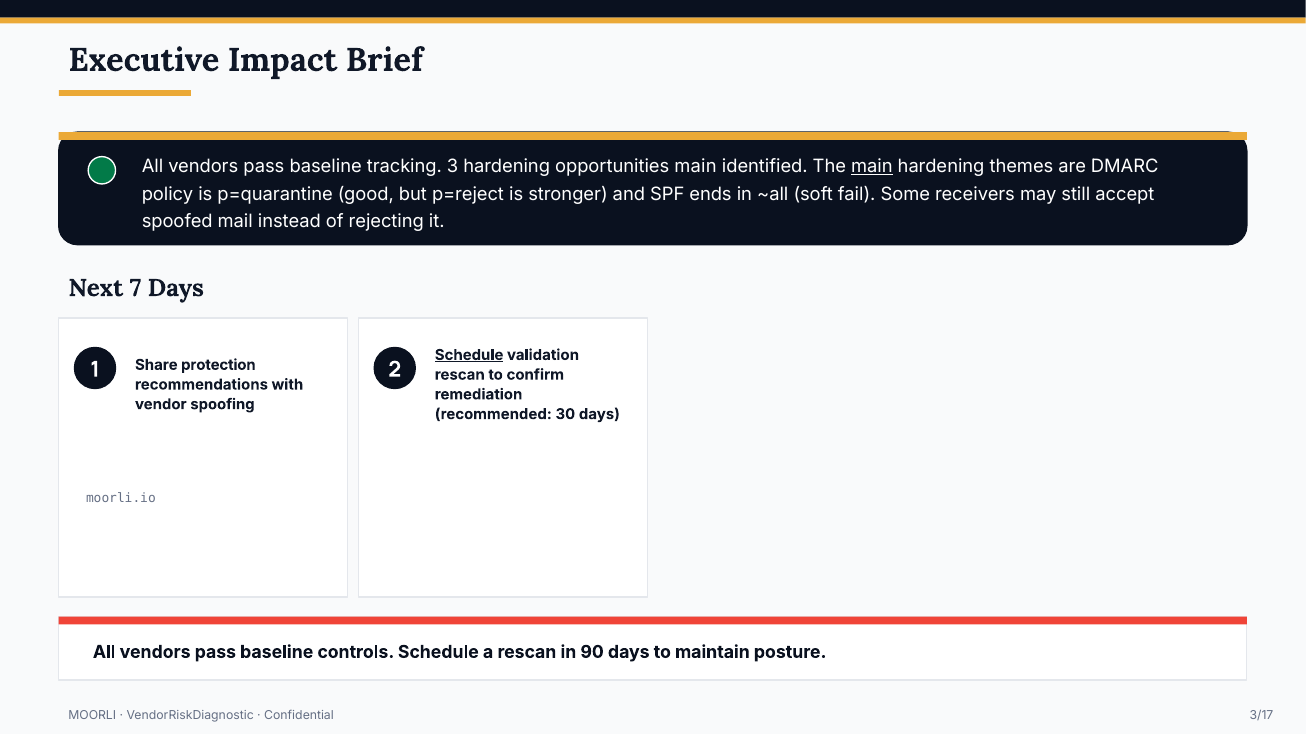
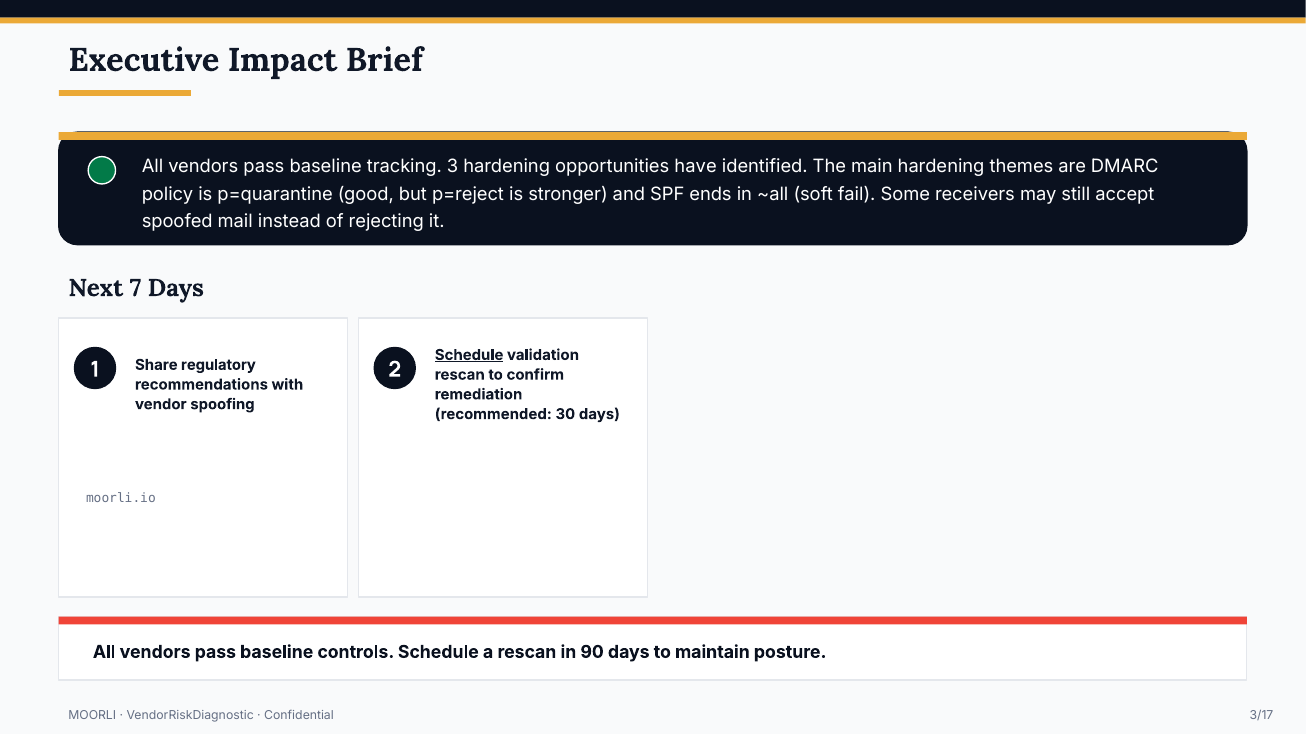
opportunities main: main -> have
main at (872, 167) underline: present -> none
protection: protection -> regulatory
